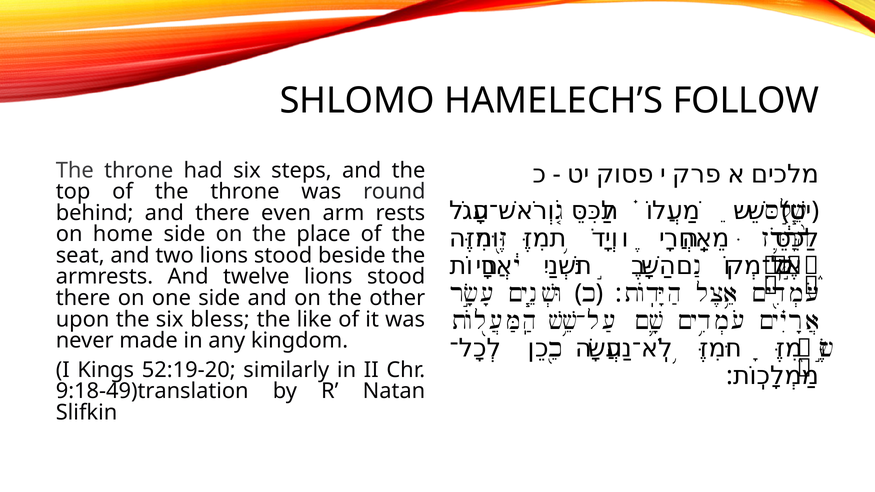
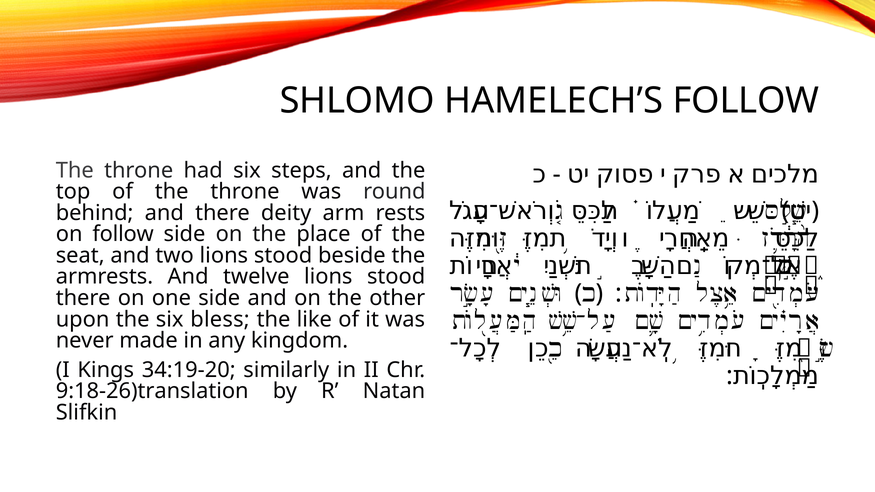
even: even -> deity
on home: home -> follow
52:19-20: 52:19-20 -> 34:19-20
9:18-49)translation: 9:18-49)translation -> 9:18-26)translation
